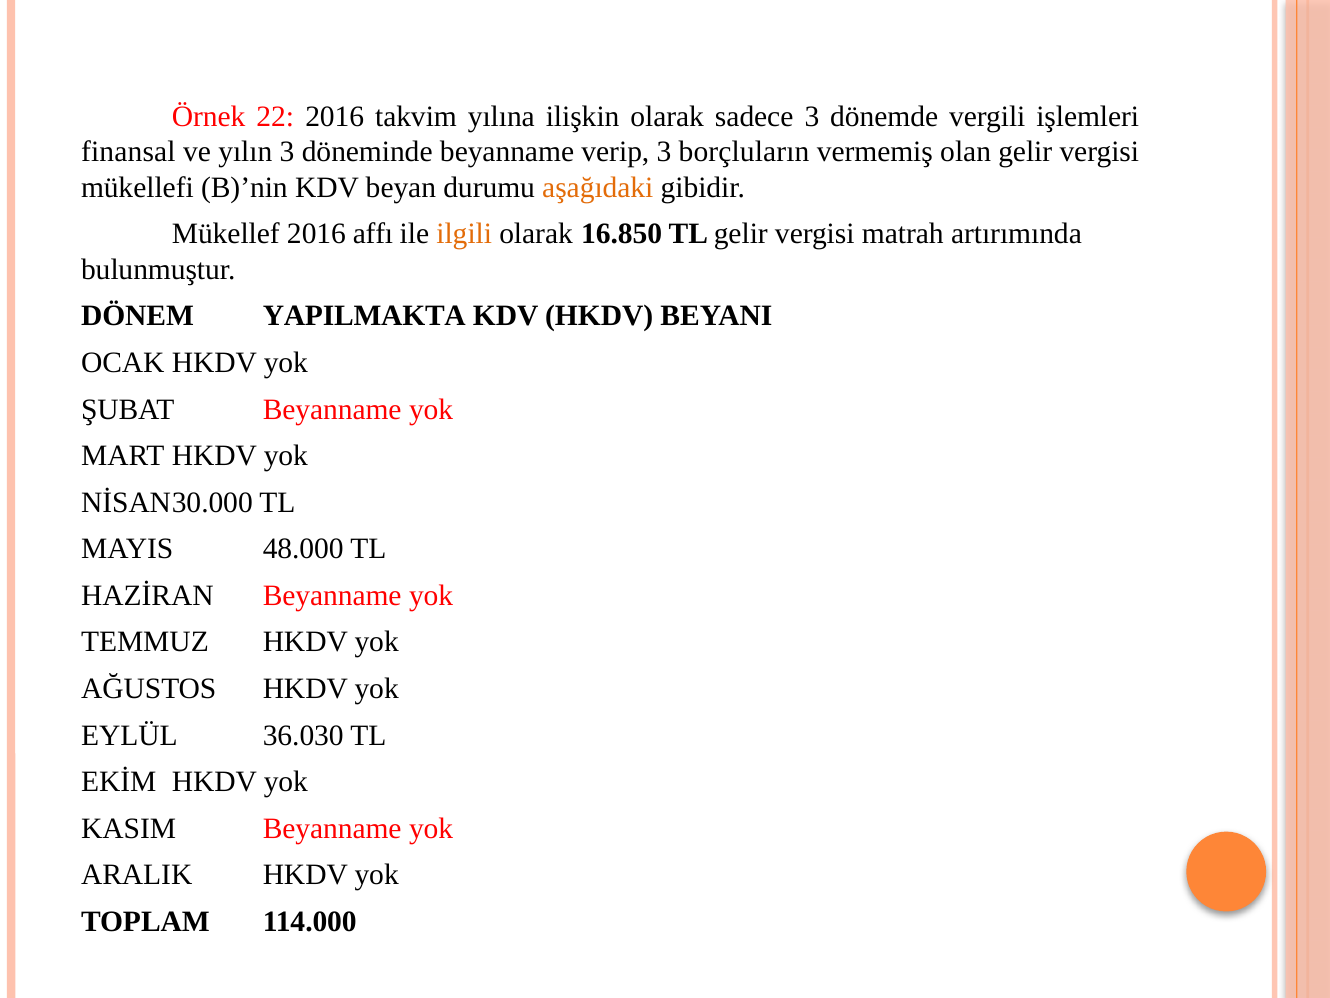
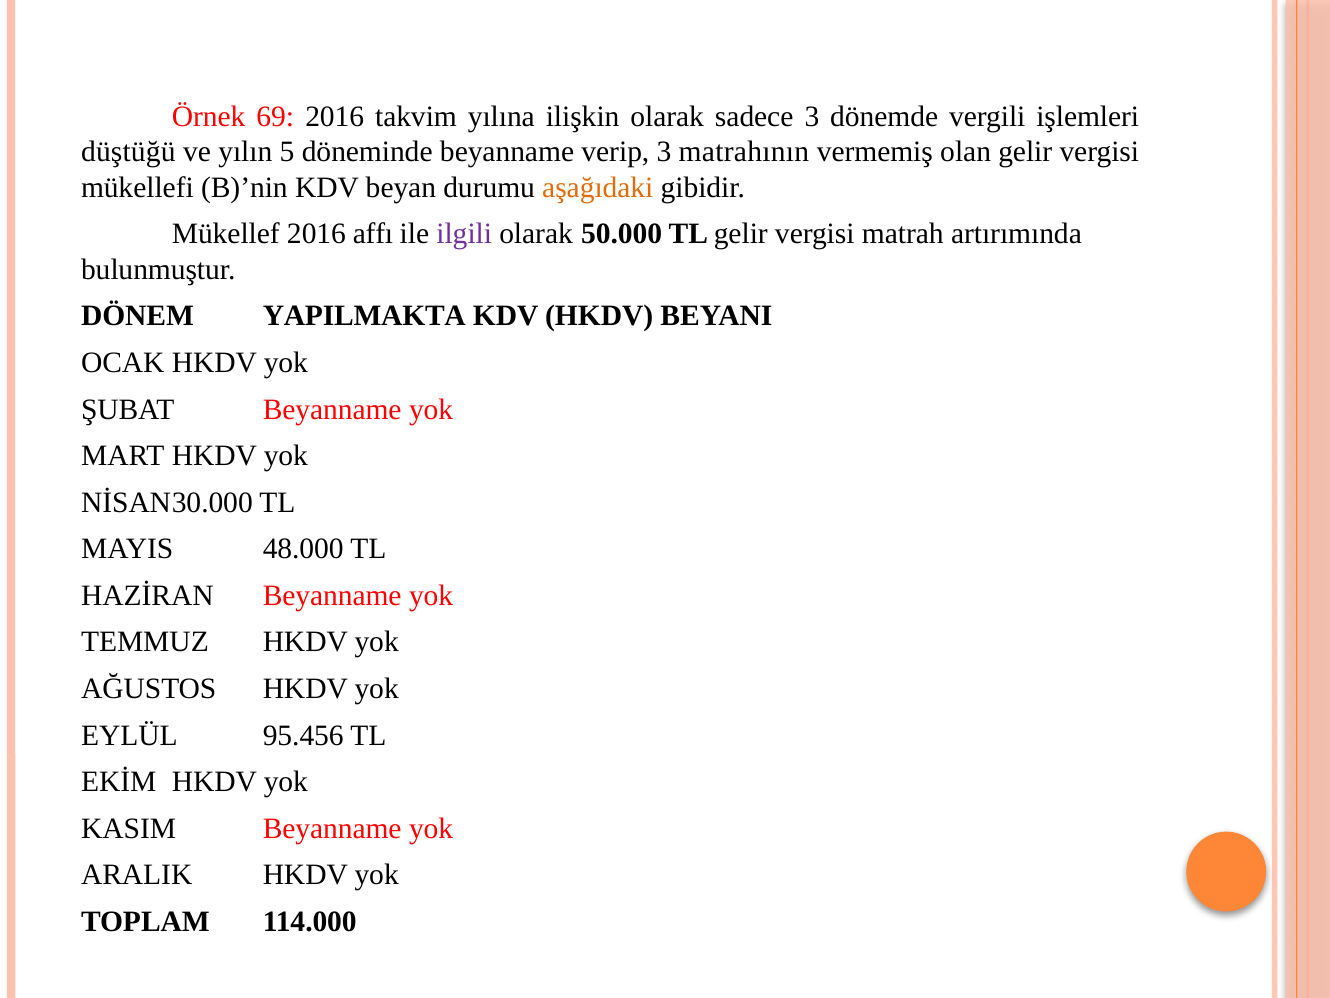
22: 22 -> 69
finansal: finansal -> düştüğü
yılın 3: 3 -> 5
borçluların: borçluların -> matrahının
ilgili colour: orange -> purple
16.850: 16.850 -> 50.000
36.030: 36.030 -> 95.456
